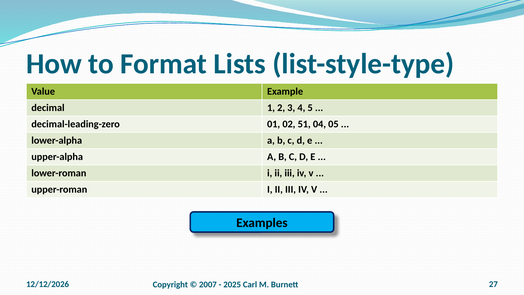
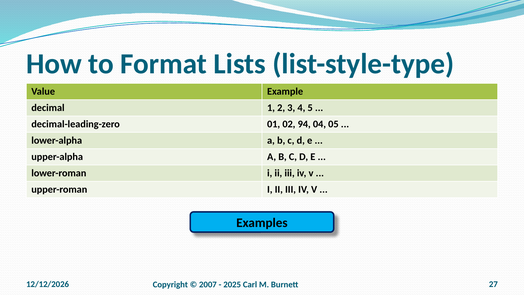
51: 51 -> 94
